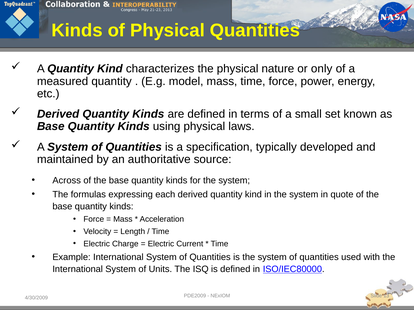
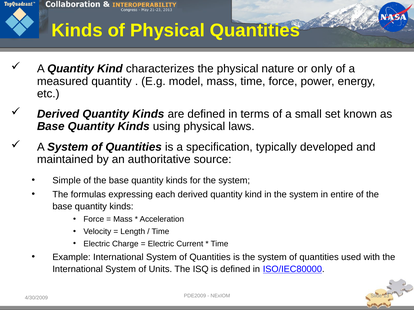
Across: Across -> Simple
quote: quote -> entire
